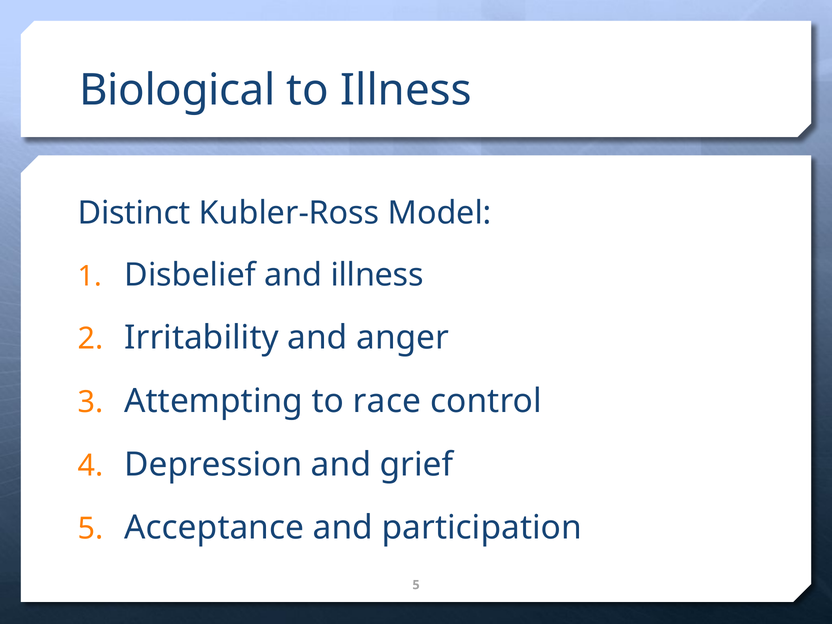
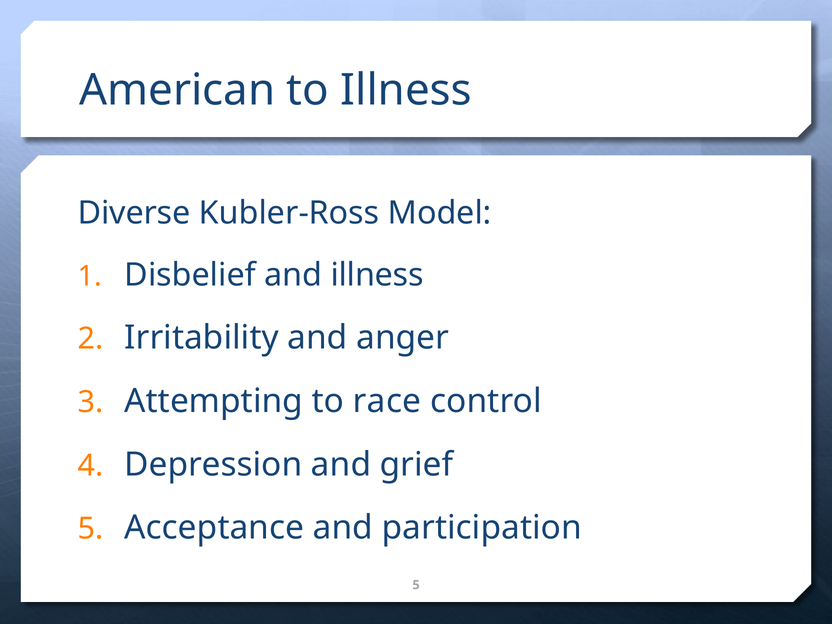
Biological: Biological -> American
Distinct: Distinct -> Diverse
